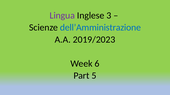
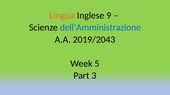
Lingua colour: purple -> orange
3: 3 -> 9
2019/2023: 2019/2023 -> 2019/2043
6: 6 -> 5
5: 5 -> 3
